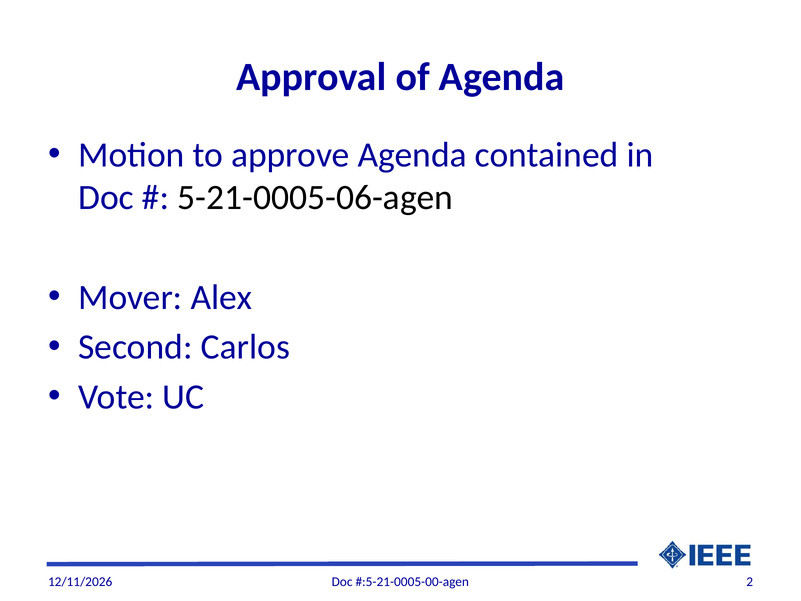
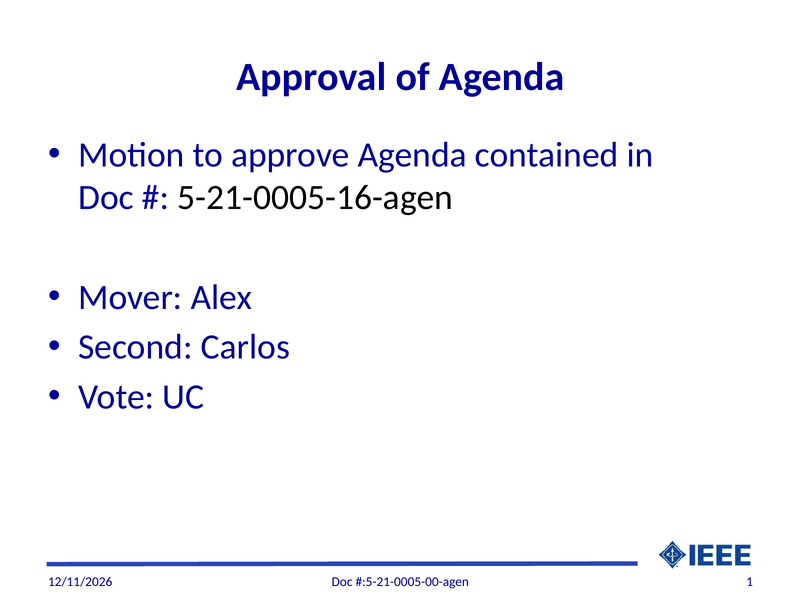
5-21-0005-06-agen: 5-21-0005-06-agen -> 5-21-0005-16-agen
2: 2 -> 1
